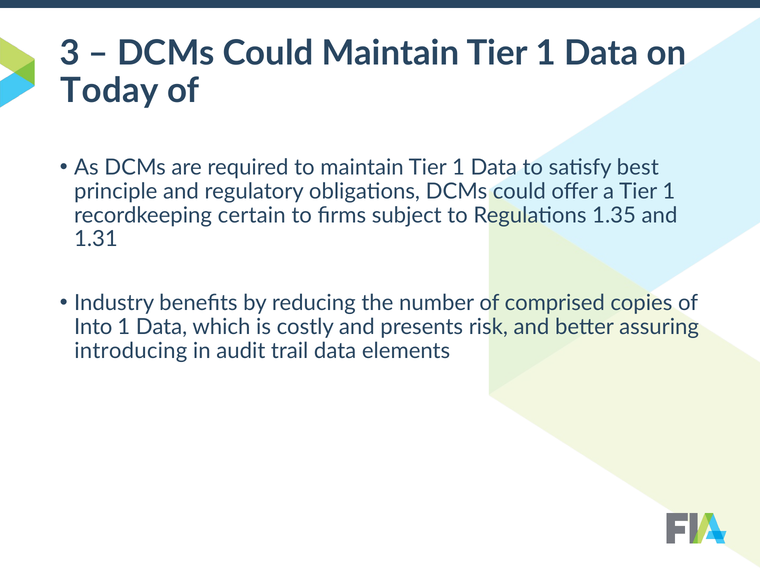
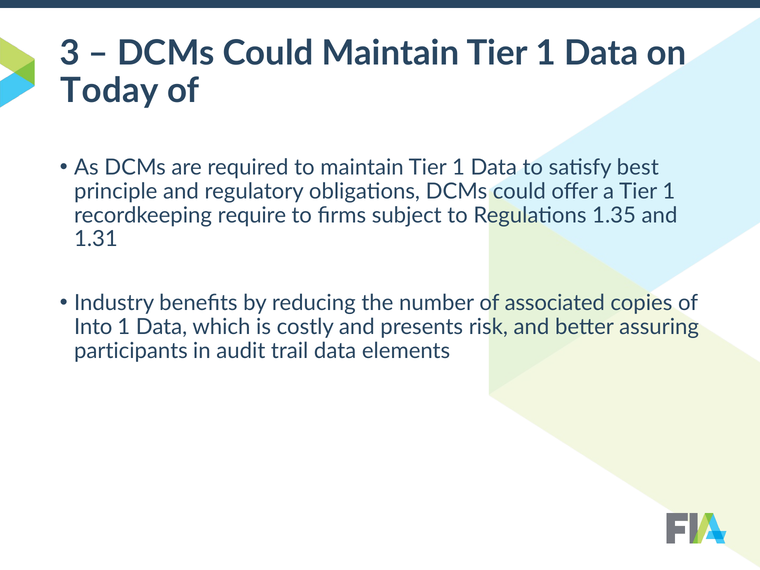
certain: certain -> require
comprised: comprised -> associated
introducing: introducing -> participants
